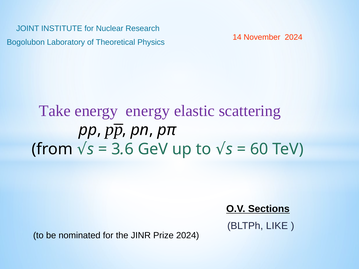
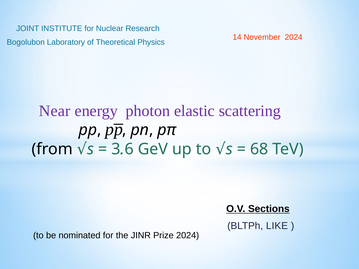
Take: Take -> Near
energy energy: energy -> photon
60: 60 -> 68
